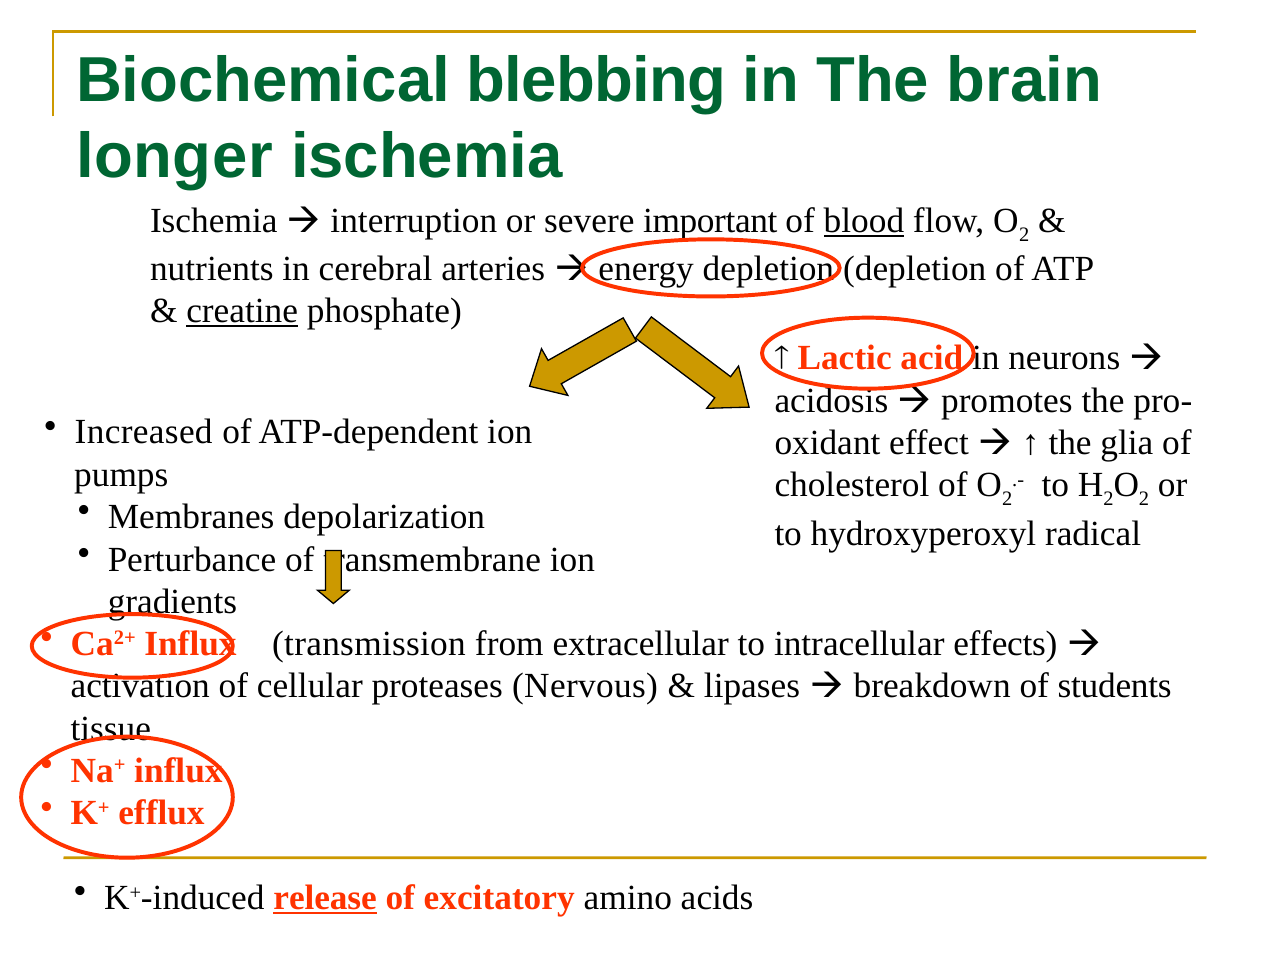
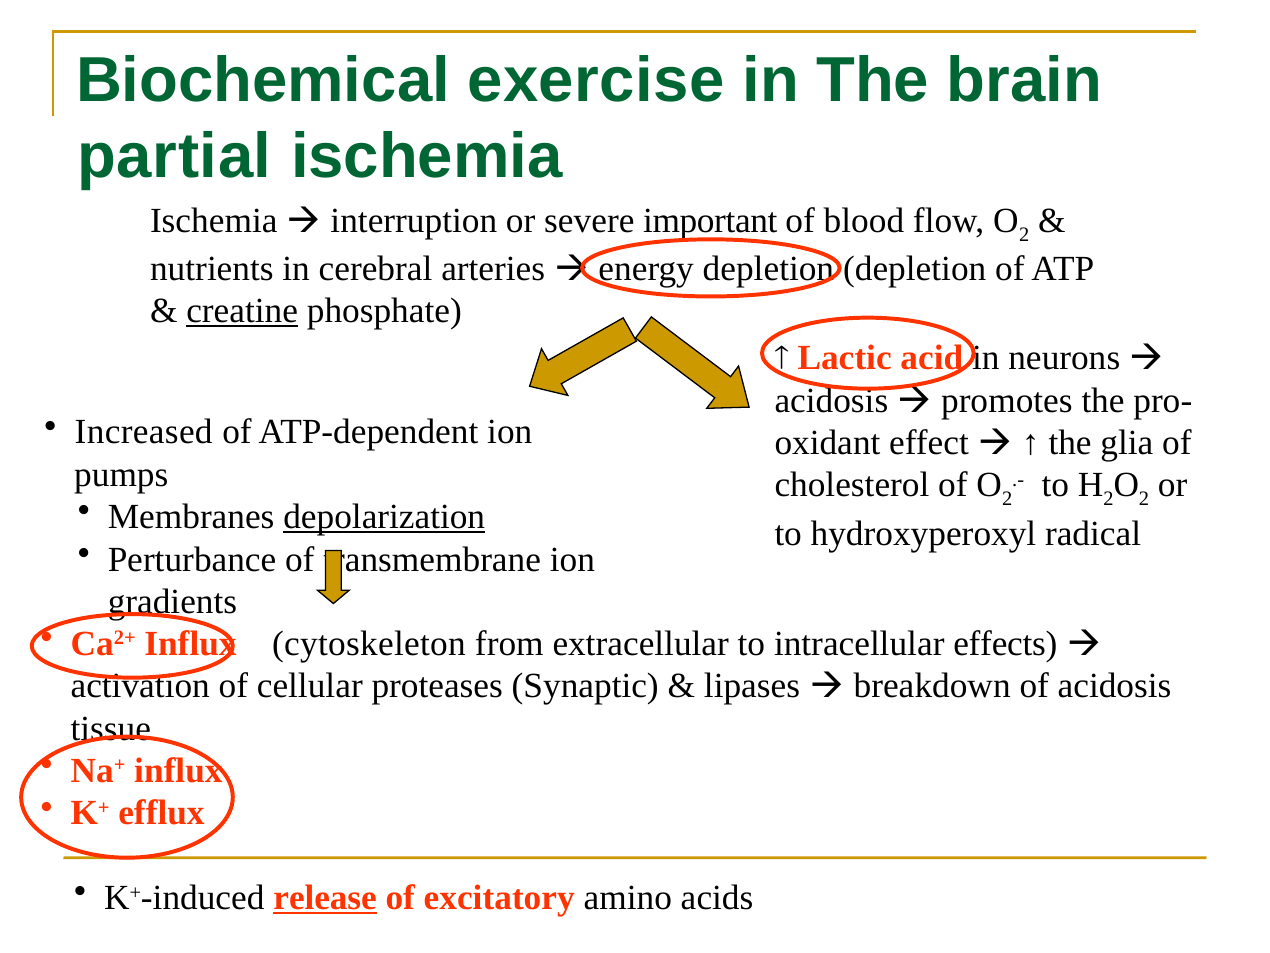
blebbing: blebbing -> exercise
longer: longer -> partial
blood underline: present -> none
depolarization underline: none -> present
transmission: transmission -> cytoskeleton
Nervous: Nervous -> Synaptic
of students: students -> acidosis
